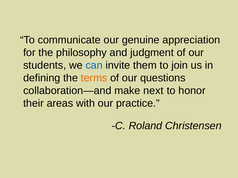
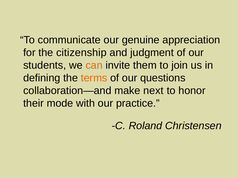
philosophy: philosophy -> citizenship
can colour: blue -> orange
areas: areas -> mode
